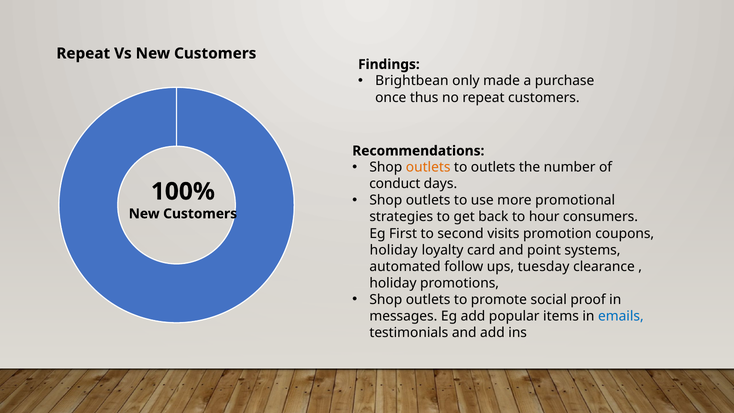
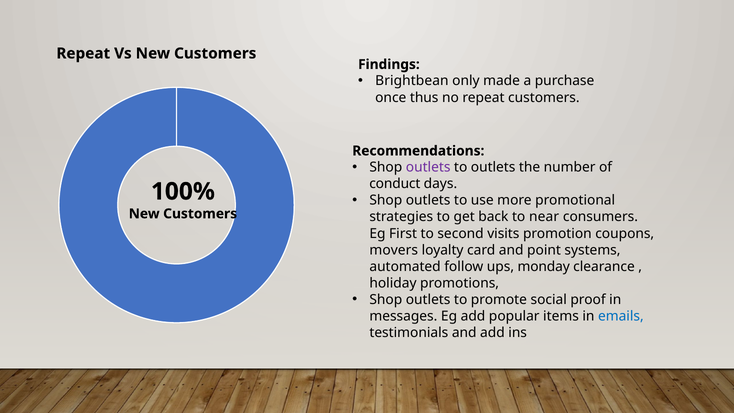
outlets at (428, 167) colour: orange -> purple
hour: hour -> near
holiday at (394, 250): holiday -> movers
tuesday: tuesday -> monday
